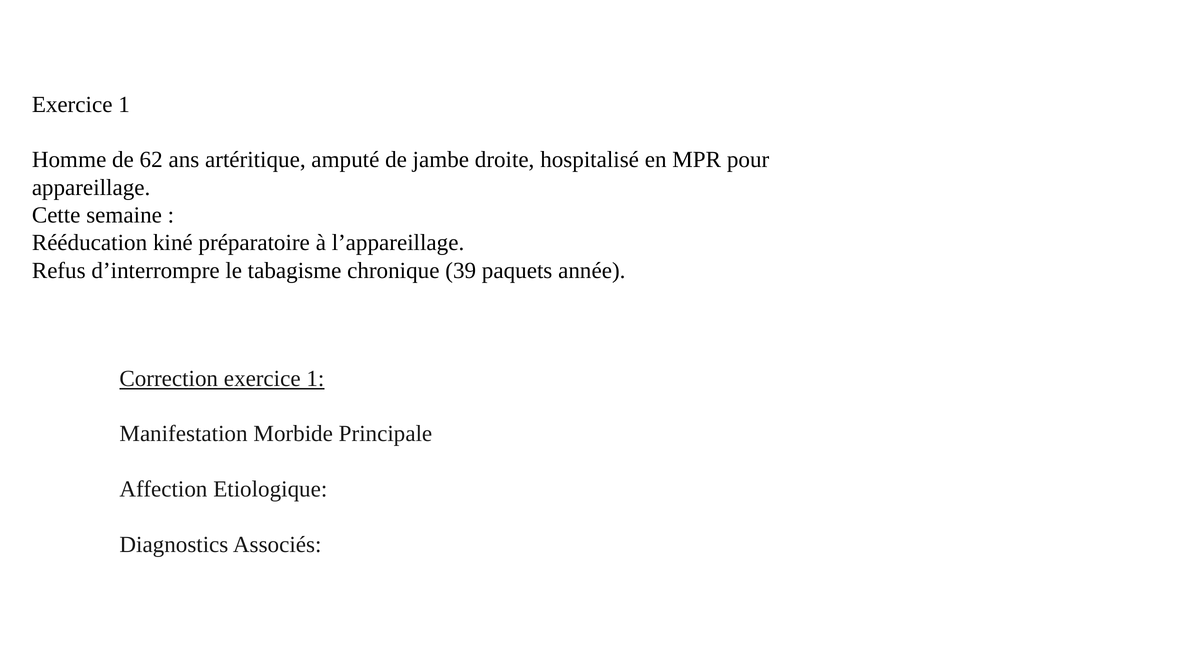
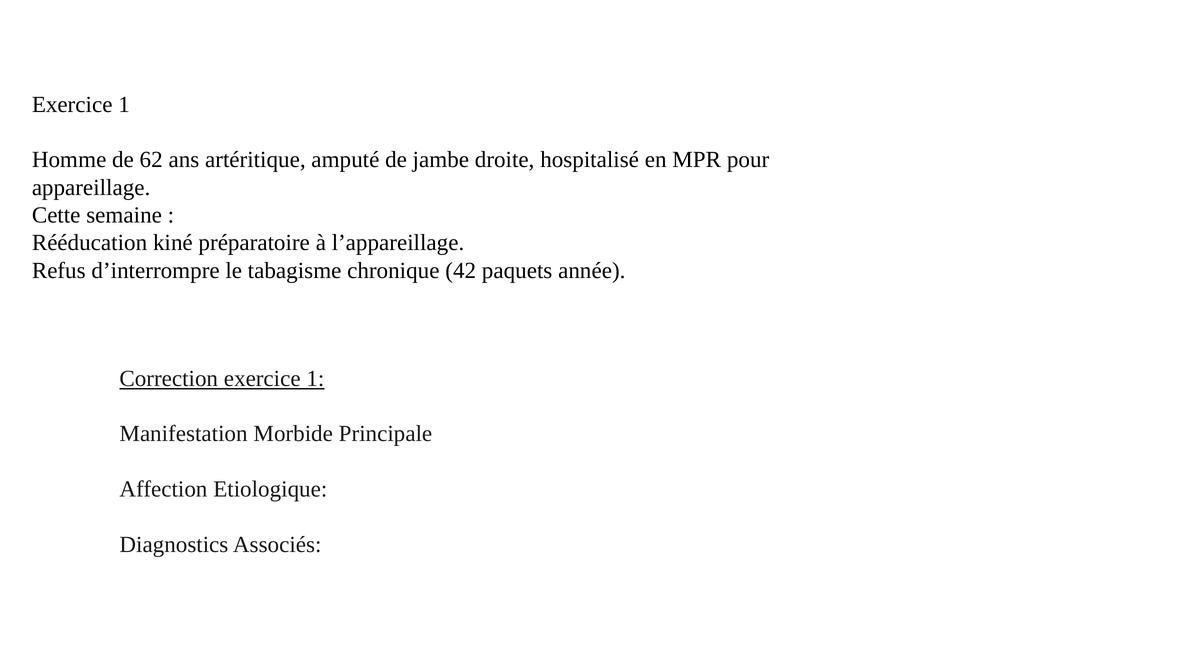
39: 39 -> 42
